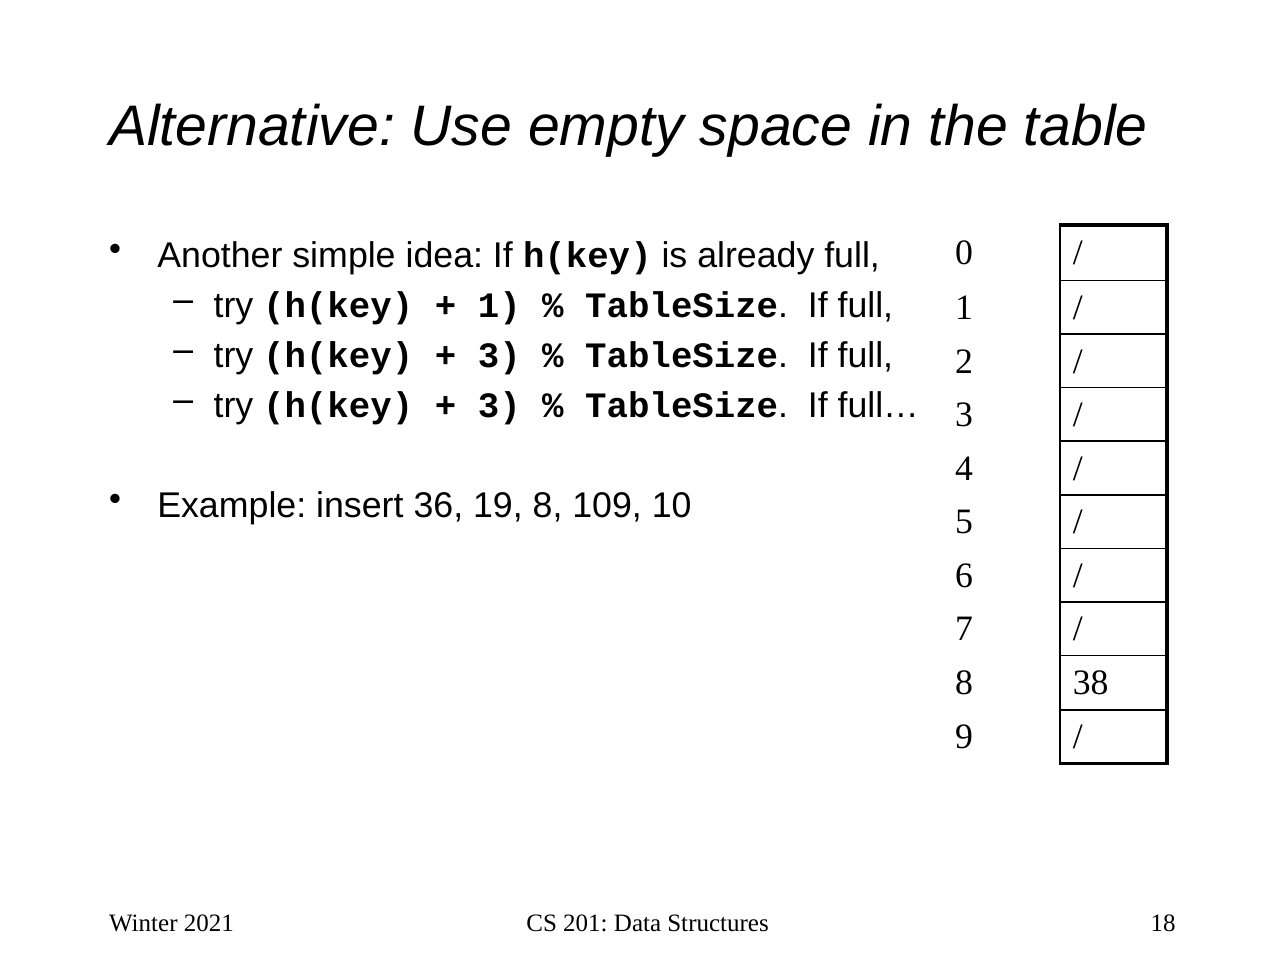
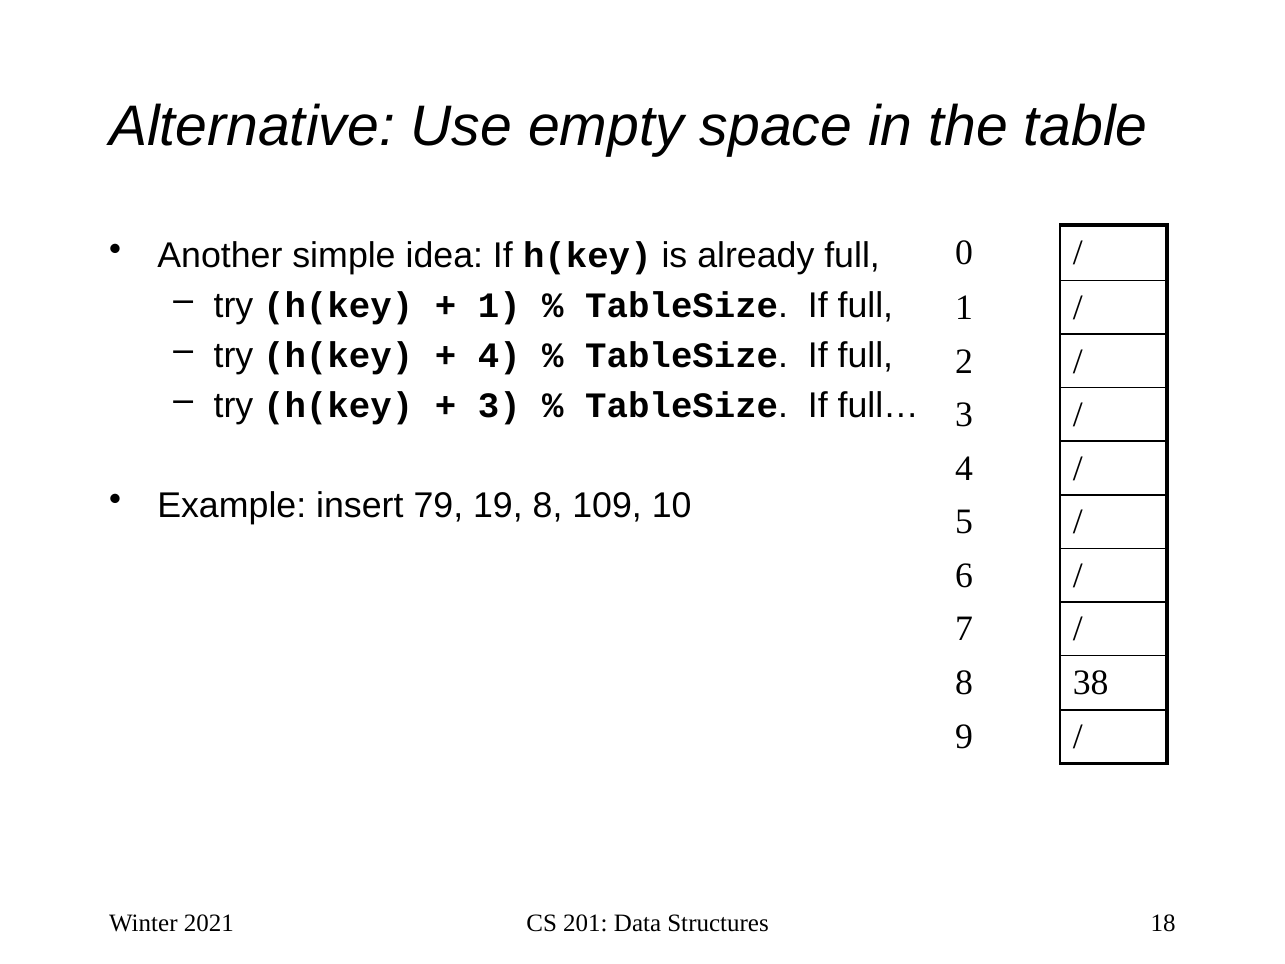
3 at (499, 355): 3 -> 4
36: 36 -> 79
